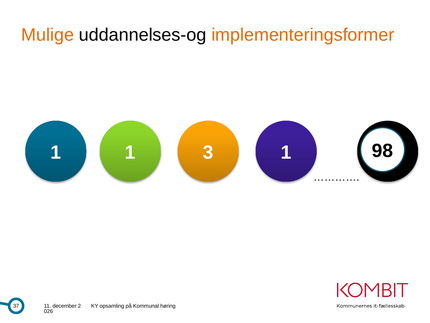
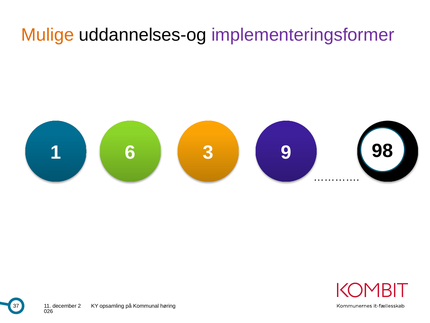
implementeringsformer colour: orange -> purple
1 1: 1 -> 6
3 1: 1 -> 9
